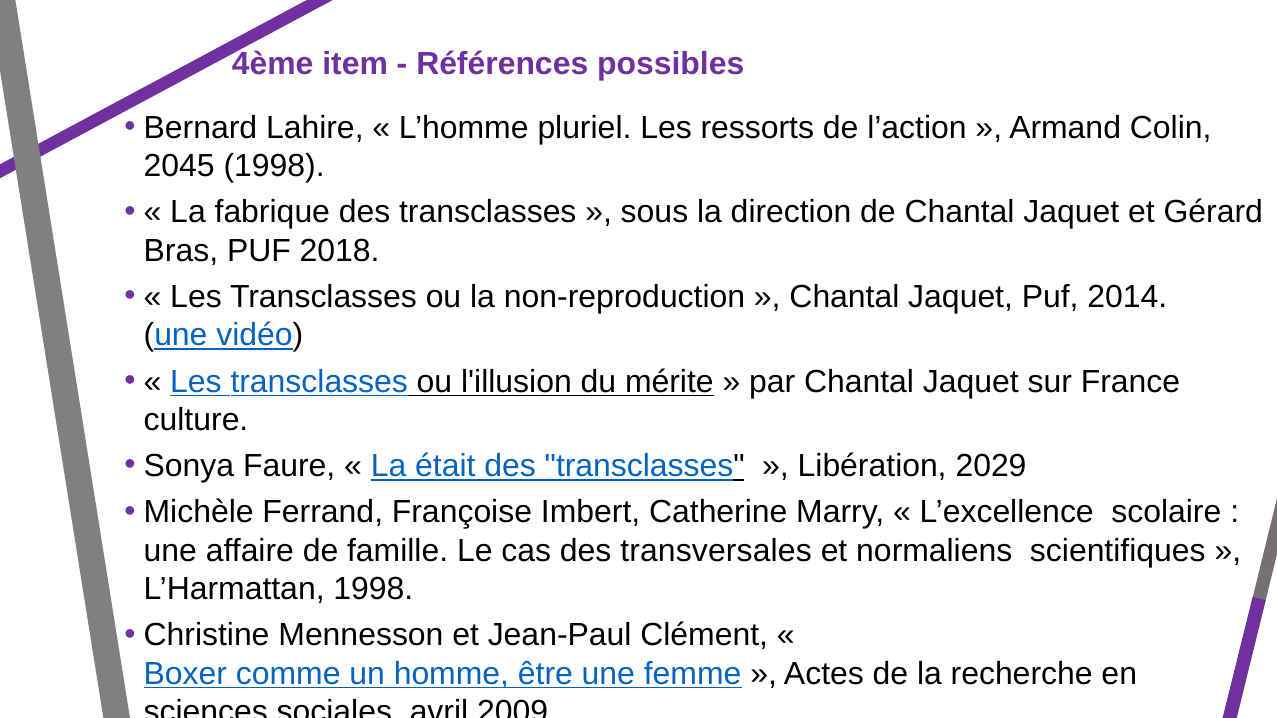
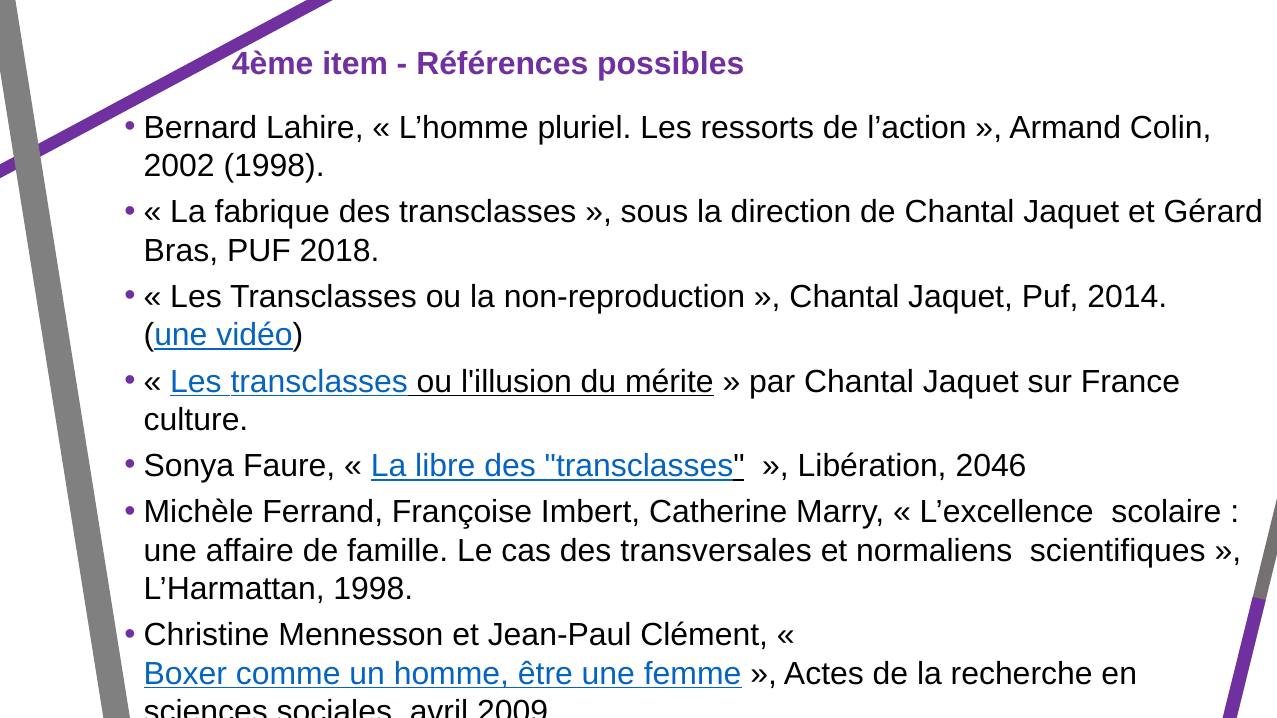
2045: 2045 -> 2002
était: était -> libre
2029: 2029 -> 2046
